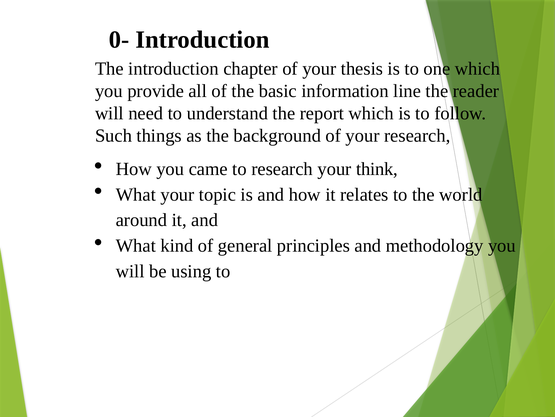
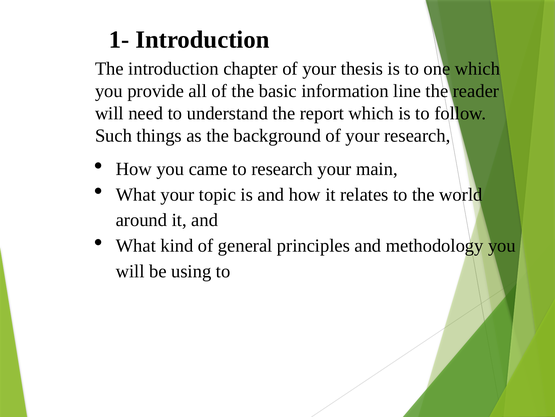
0-: 0- -> 1-
think: think -> main
